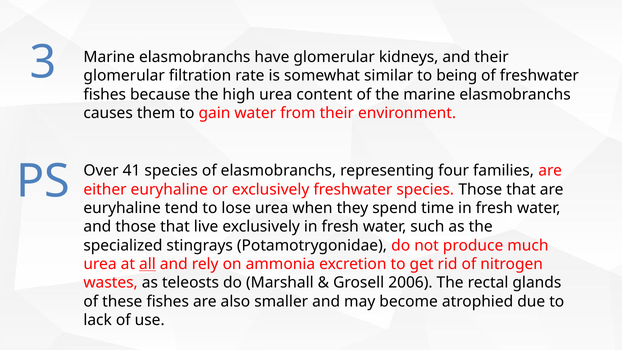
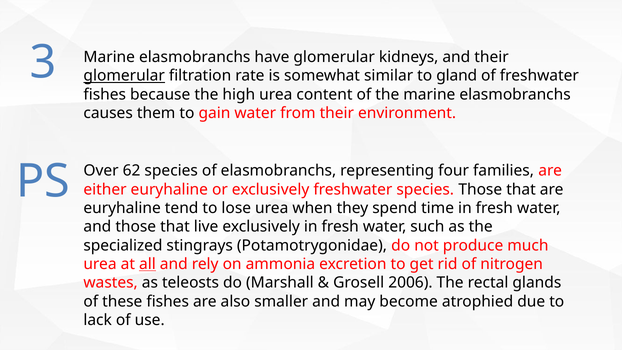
glomerular at (124, 76) underline: none -> present
being: being -> gland
41: 41 -> 62
